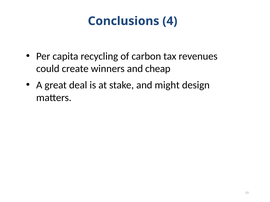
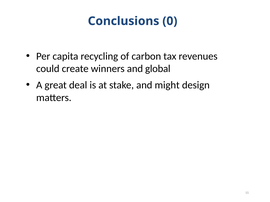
4: 4 -> 0
cheap: cheap -> global
